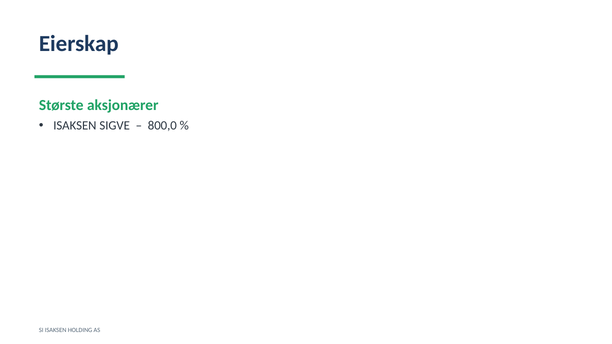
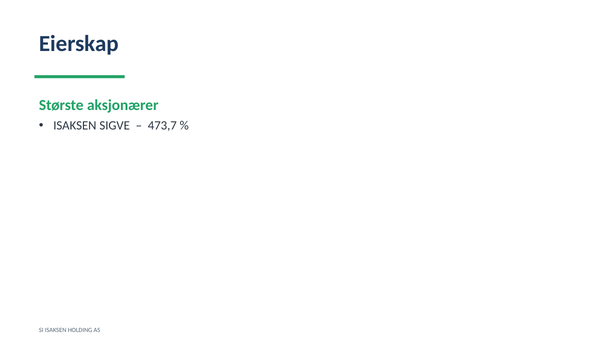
800,0: 800,0 -> 473,7
